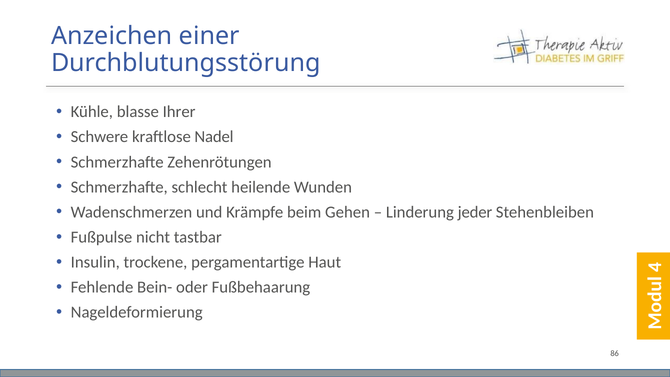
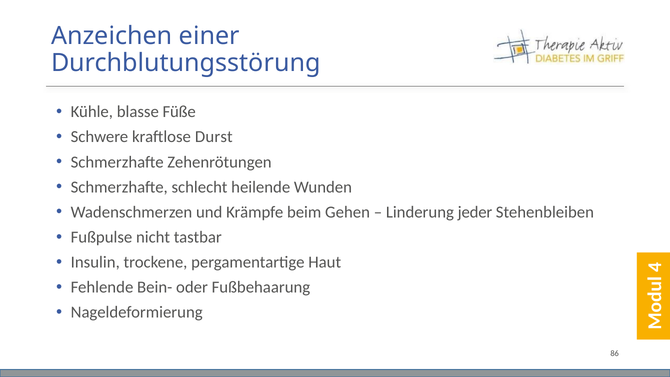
Ihrer: Ihrer -> Füße
Nadel: Nadel -> Durst
